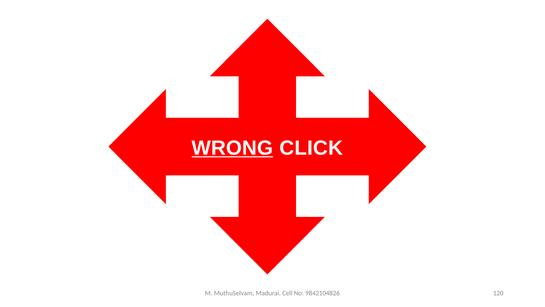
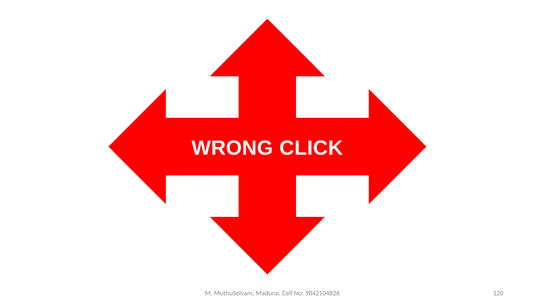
WRONG underline: present -> none
